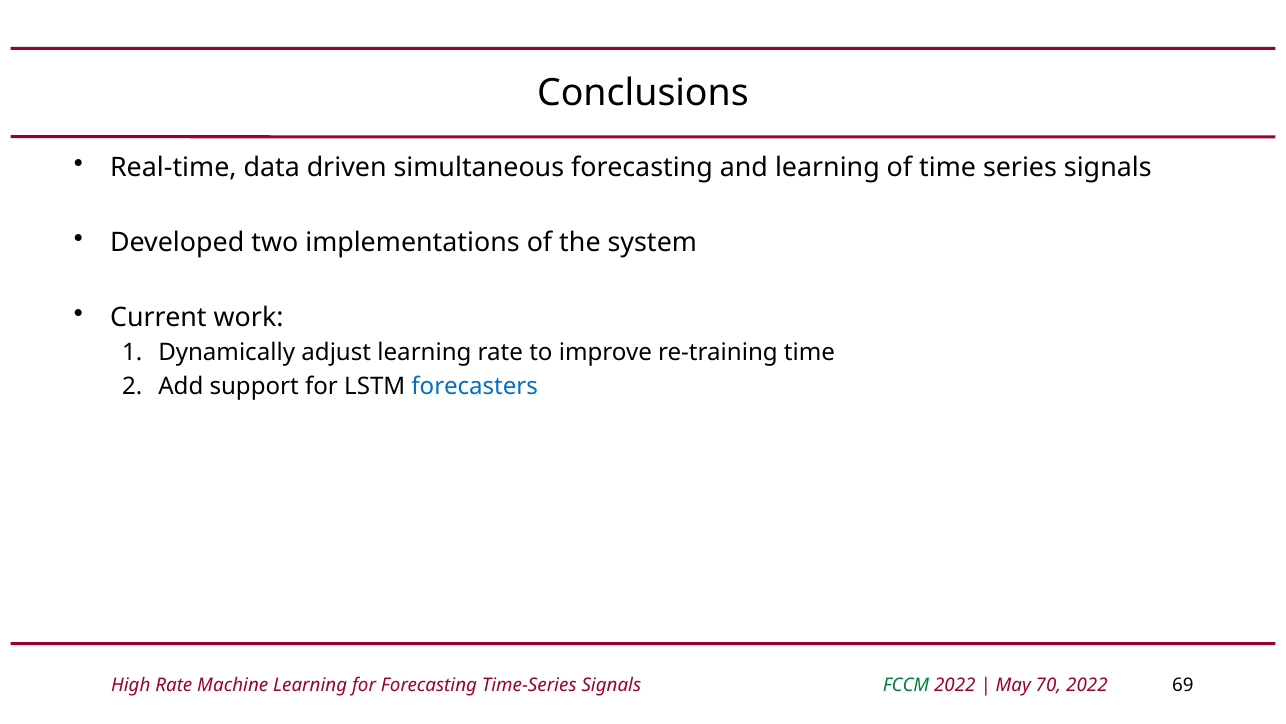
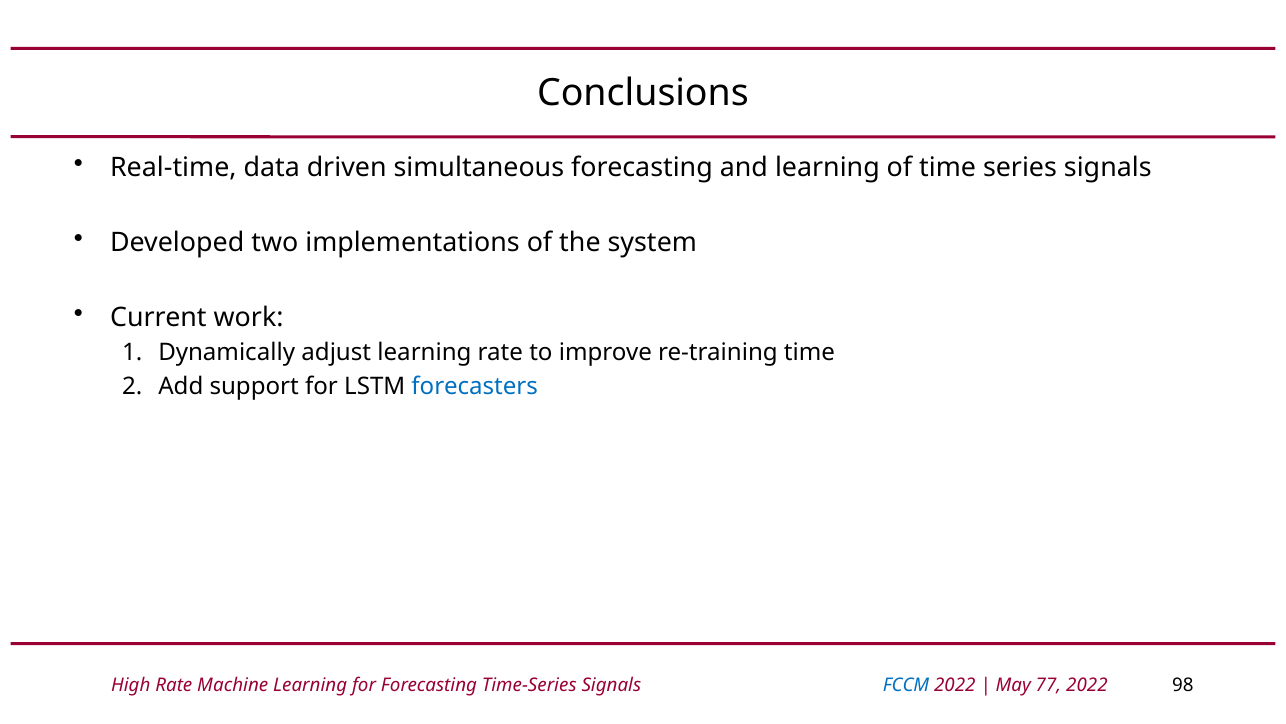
FCCM colour: green -> blue
70: 70 -> 77
69: 69 -> 98
